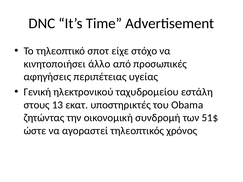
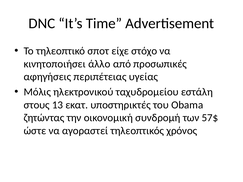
Γενική: Γενική -> Μόλις
51$: 51$ -> 57$
